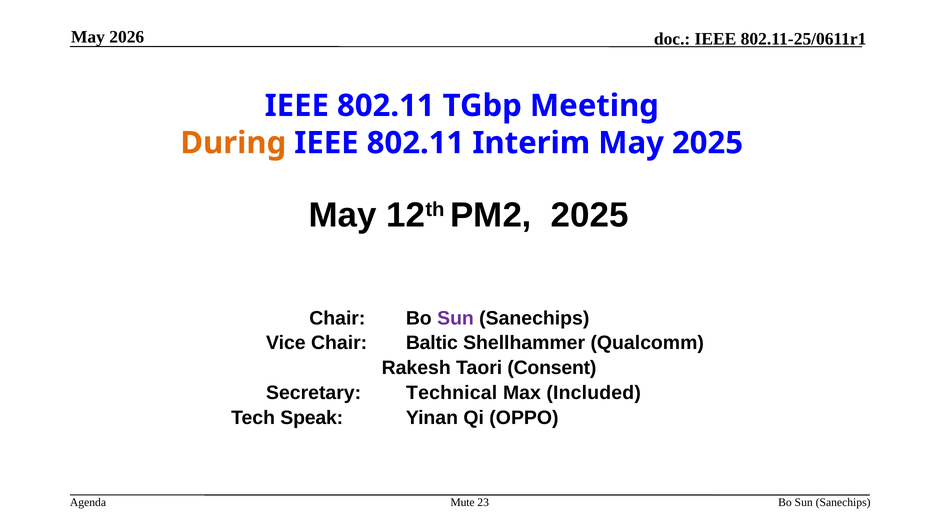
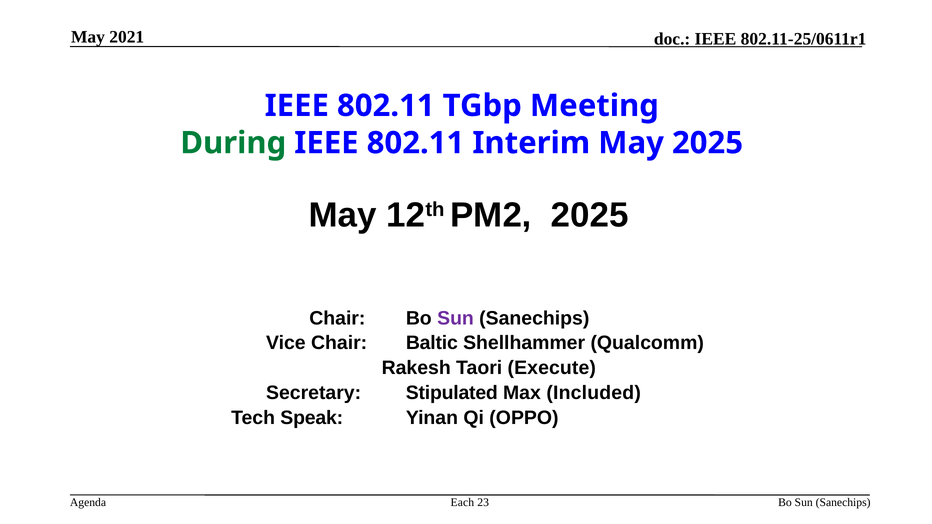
2026: 2026 -> 2021
During colour: orange -> green
Consent: Consent -> Execute
Technical: Technical -> Stipulated
Mute: Mute -> Each
